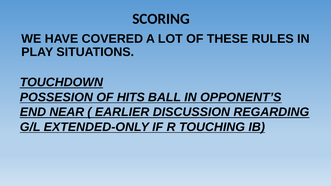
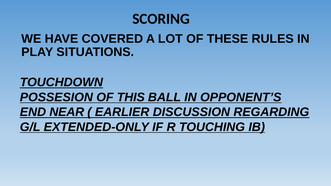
HITS: HITS -> THIS
